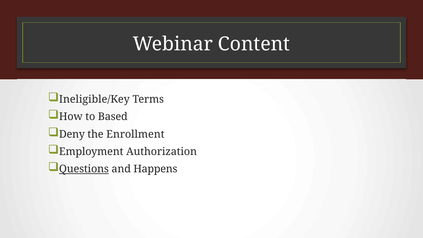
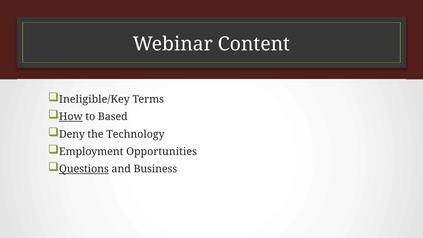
How underline: none -> present
Enrollment: Enrollment -> Technology
Authorization: Authorization -> Opportunities
Happens: Happens -> Business
